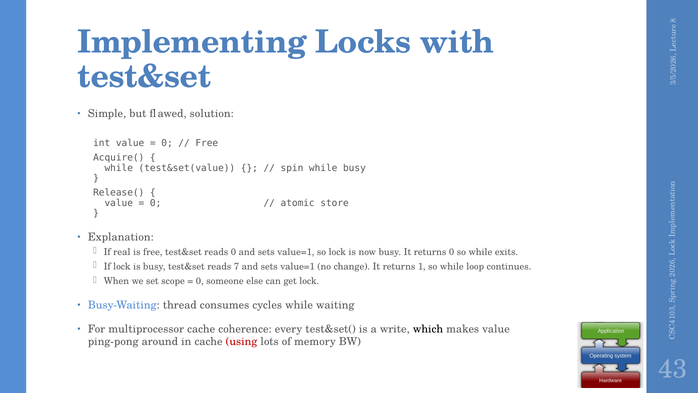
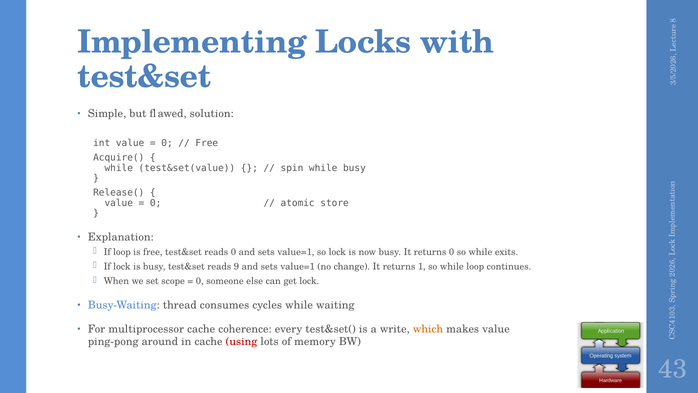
If real: real -> loop
7: 7 -> 9
which colour: black -> orange
